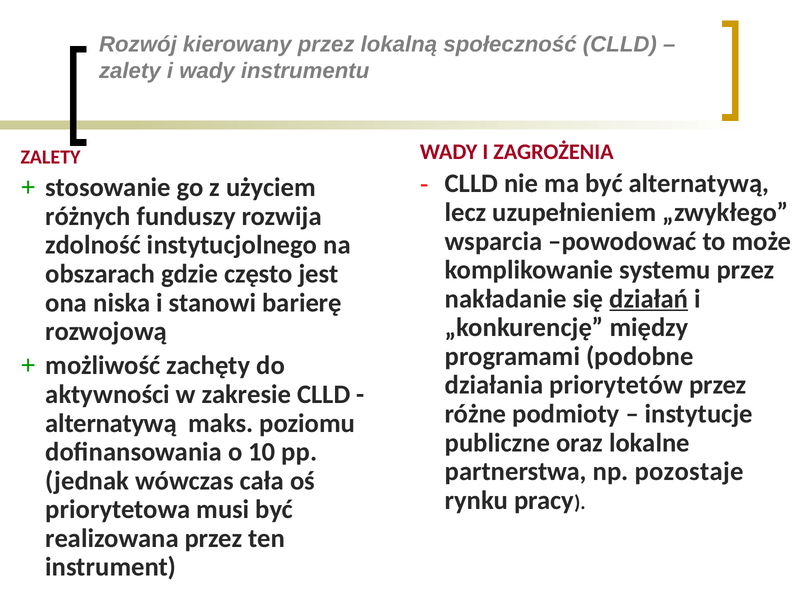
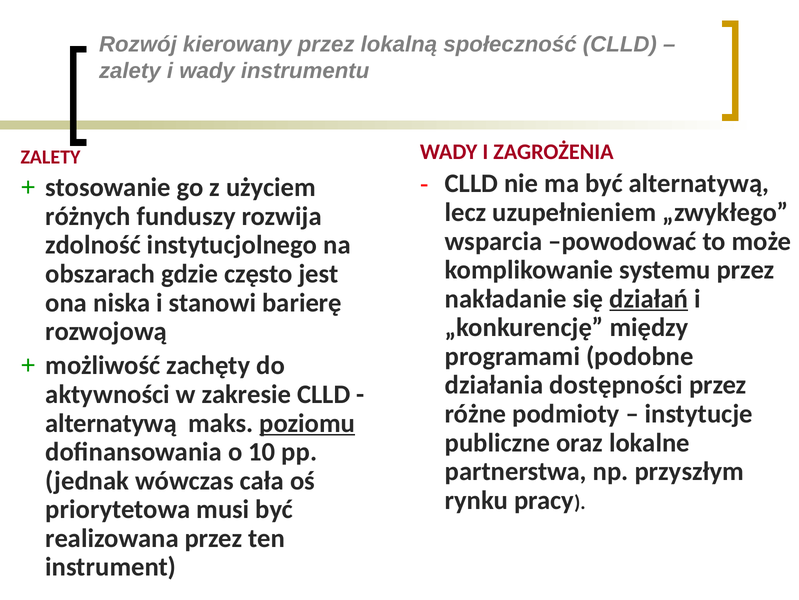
priorytetów: priorytetów -> dostępności
poziomu underline: none -> present
pozostaje: pozostaje -> przyszłym
